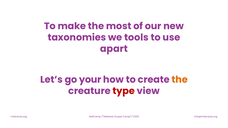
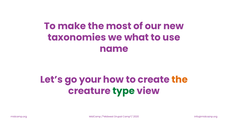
tools: tools -> what
apart: apart -> name
type colour: red -> green
